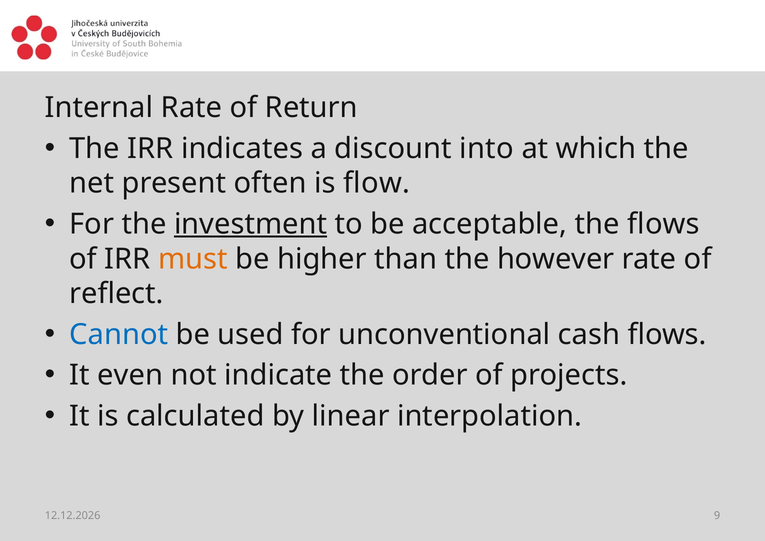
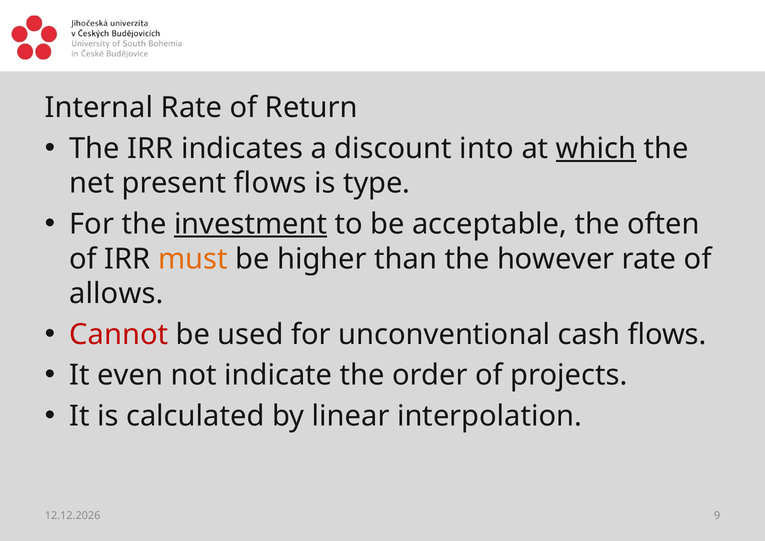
which underline: none -> present
present often: often -> flows
flow: flow -> type
the flows: flows -> often
reflect: reflect -> allows
Cannot colour: blue -> red
